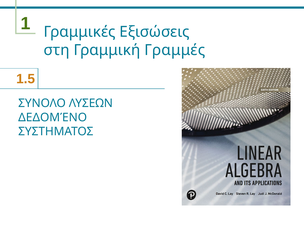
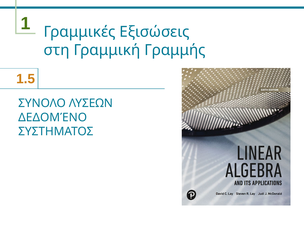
Γραμμές: Γραμμές -> Γραμμής
